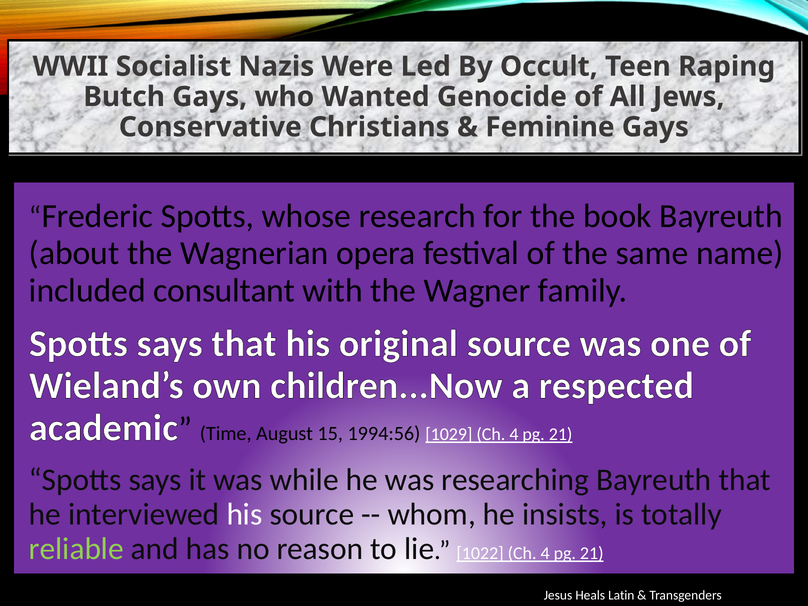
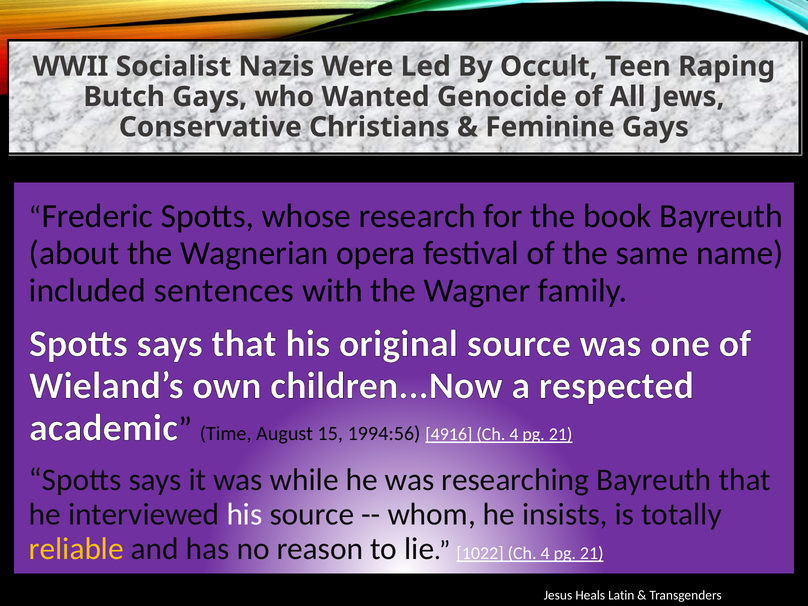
consultant: consultant -> sentences
1029: 1029 -> 4916
reliable colour: light green -> yellow
